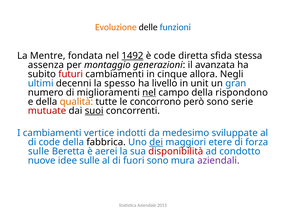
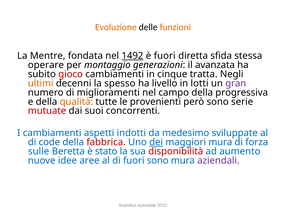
funzioni colour: blue -> orange
è code: code -> fuori
assenza: assenza -> operare
futuri: futuri -> gioco
allora: allora -> tratta
ultimi colour: blue -> orange
unit: unit -> lotti
gran colour: blue -> purple
nel at (149, 92) underline: present -> none
rispondono: rispondono -> progressiva
concorrono: concorrono -> provenienti
suoi underline: present -> none
vertice: vertice -> aspetti
fabbrica colour: black -> red
maggiori etere: etere -> mura
aerei: aerei -> stato
condotto: condotto -> aumento
idee sulle: sulle -> aree
